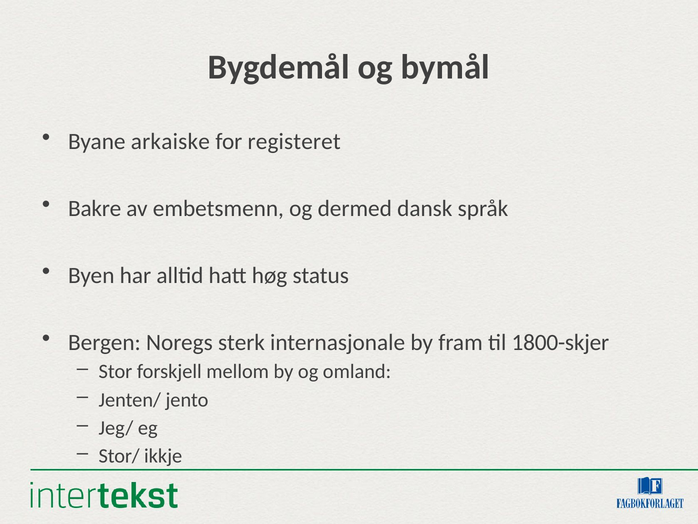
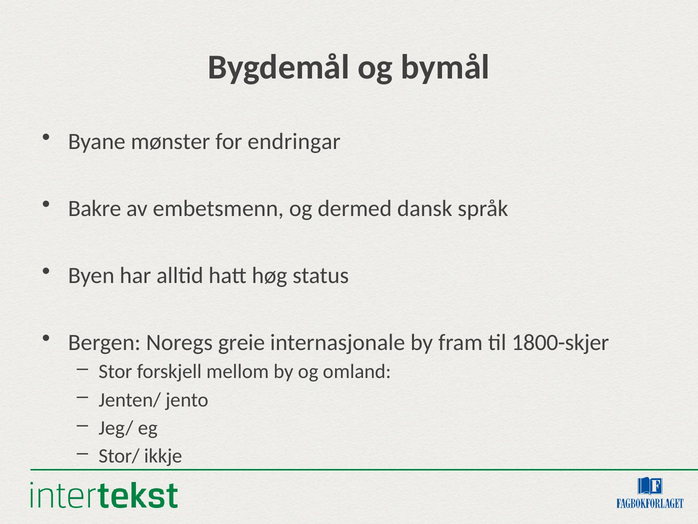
arkaiske: arkaiske -> mønster
registeret: registeret -> endringar
sterk: sterk -> greie
